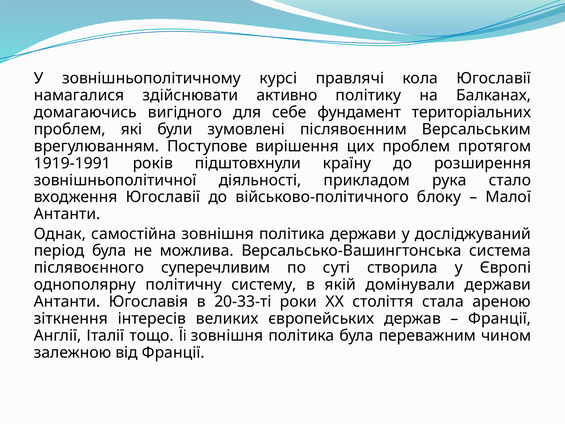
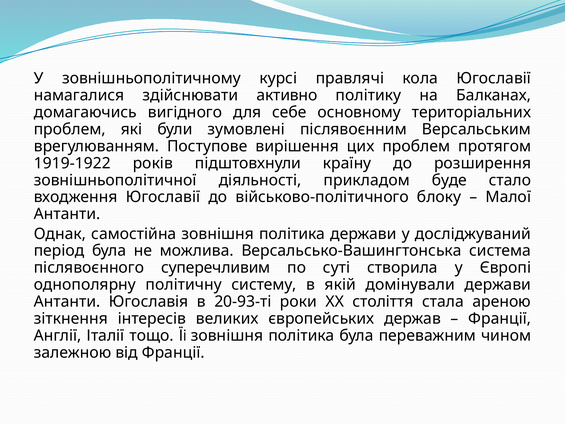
фундамент: фундамент -> основному
1919-1991: 1919-1991 -> 1919-1922
рука: рука -> буде
20-33-ті: 20-33-ті -> 20-93-ті
